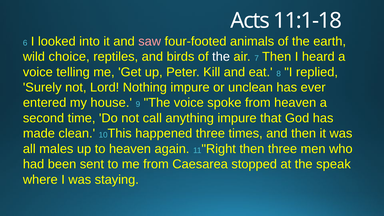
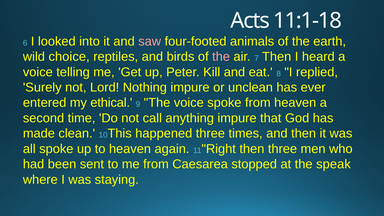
the at (221, 57) colour: white -> pink
house: house -> ethical
all males: males -> spoke
